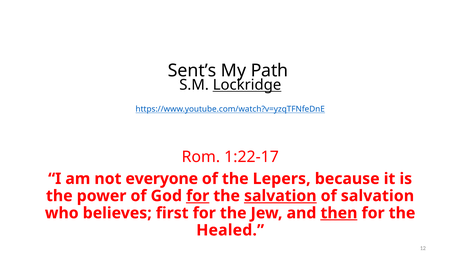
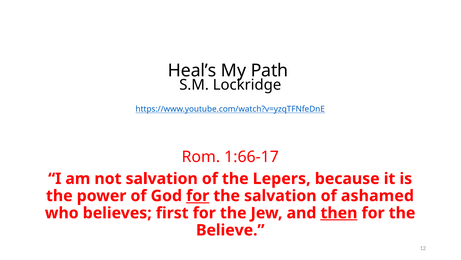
Sent’s: Sent’s -> Heal’s
Lockridge underline: present -> none
1:22-17: 1:22-17 -> 1:66-17
not everyone: everyone -> salvation
salvation at (280, 195) underline: present -> none
of salvation: salvation -> ashamed
Healed: Healed -> Believe
